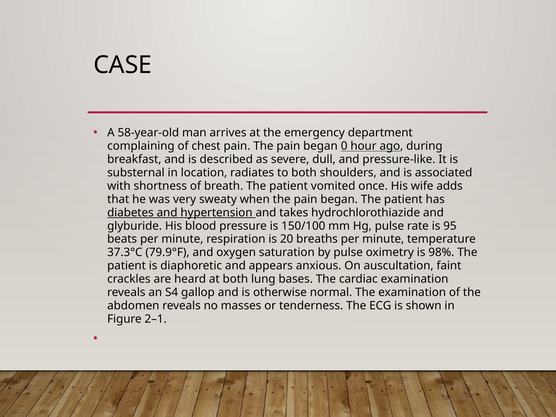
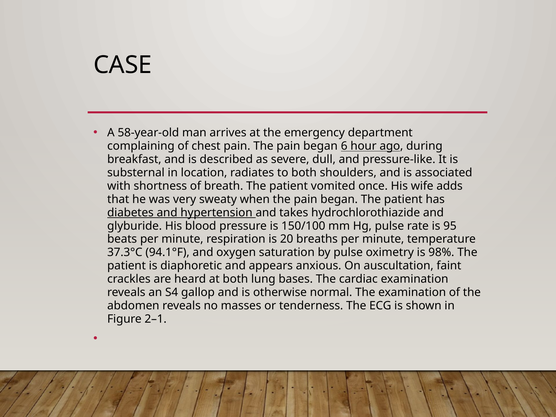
0: 0 -> 6
79.9°F: 79.9°F -> 94.1°F
